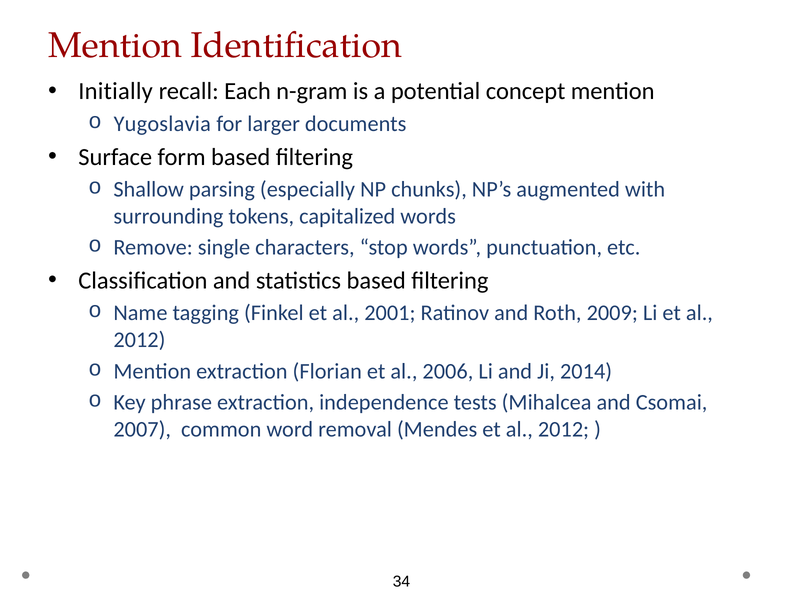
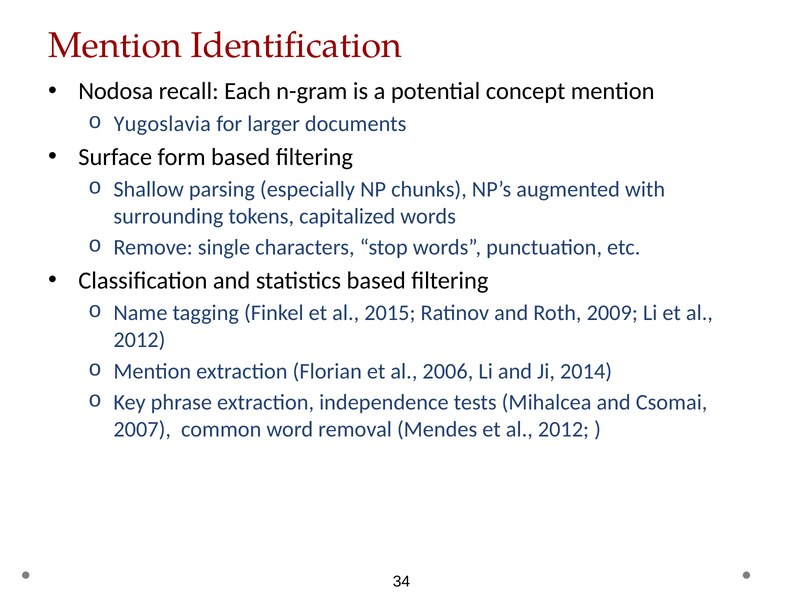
Initially: Initially -> Nodosa
2001: 2001 -> 2015
